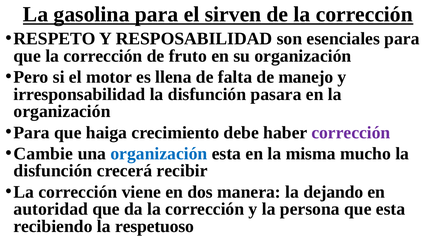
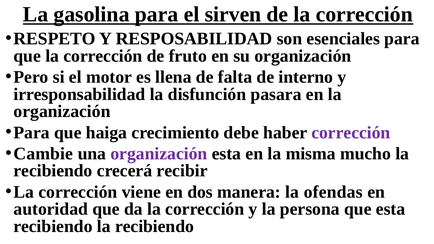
manejo: manejo -> interno
organización at (159, 154) colour: blue -> purple
disfunción at (53, 171): disfunción -> recibiendo
dejando: dejando -> ofendas
recibiendo la respetuoso: respetuoso -> recibiendo
